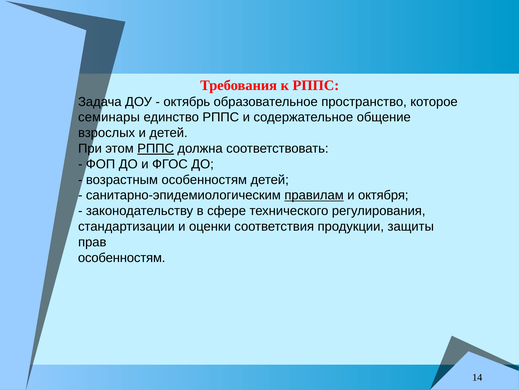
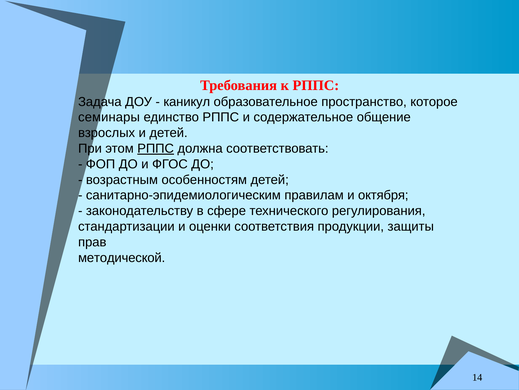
октябрь: октябрь -> каникул
правилам underline: present -> none
особенностям at (122, 257): особенностям -> методической
